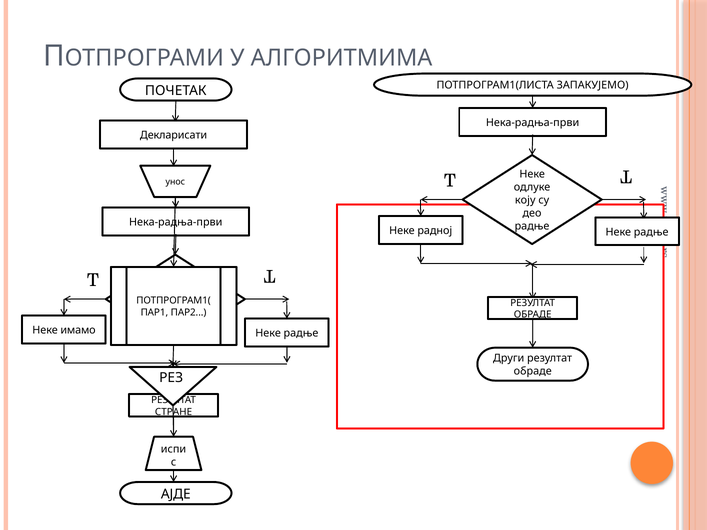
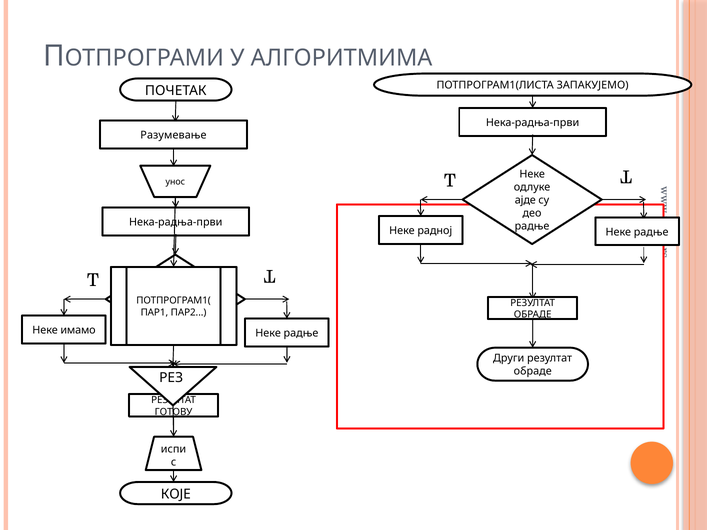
Декларисати: Декларисати -> Разумевање
коју: коју -> ајде
СТРАНЕ: СТРАНЕ -> ГОТОВУ
АЈДЕ at (176, 494): АЈДЕ -> КОЈЕ
